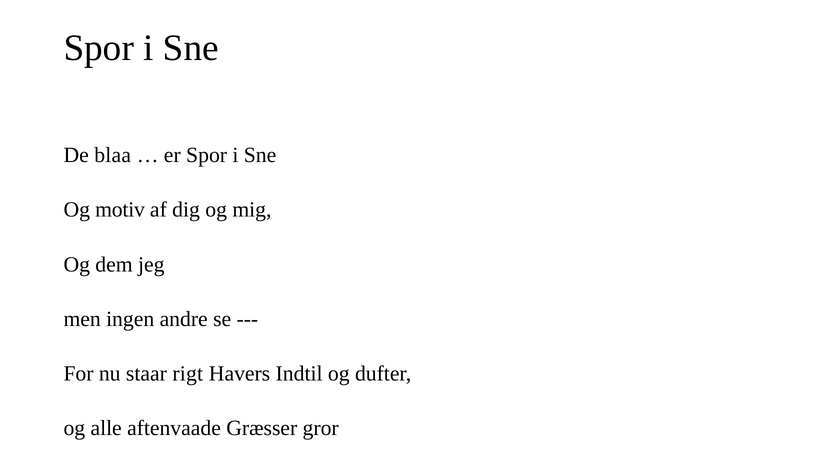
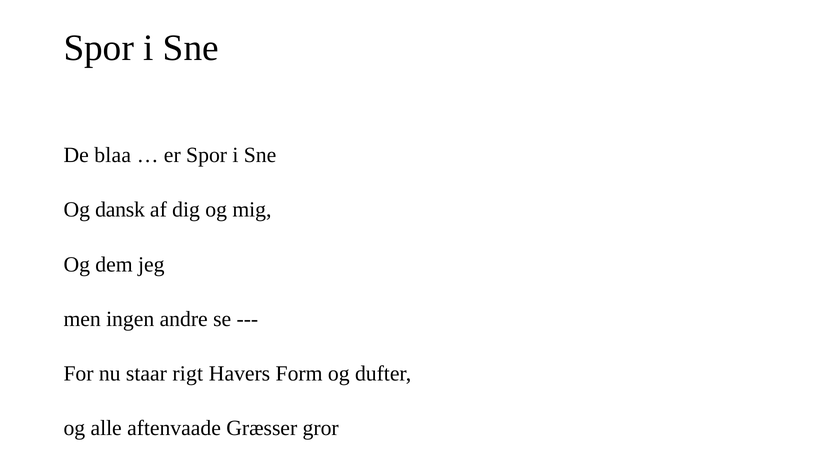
motiv: motiv -> dansk
Indtil: Indtil -> Form
